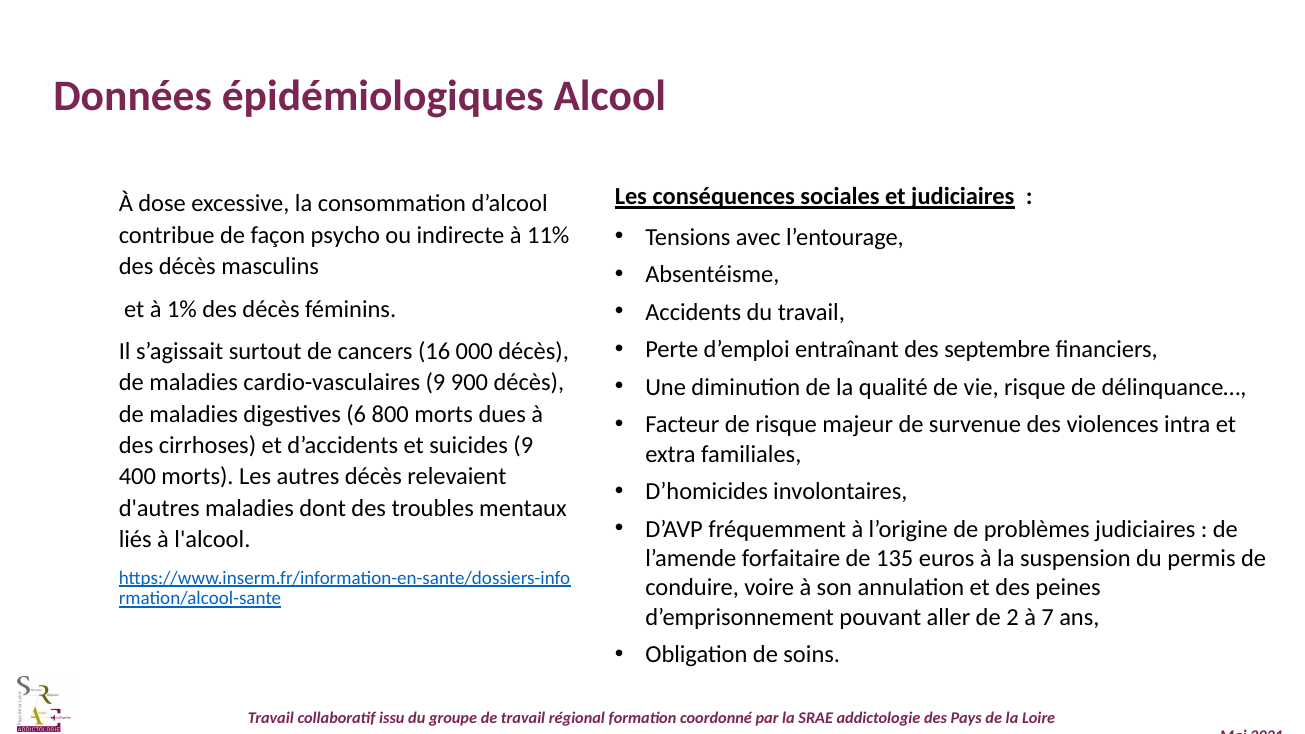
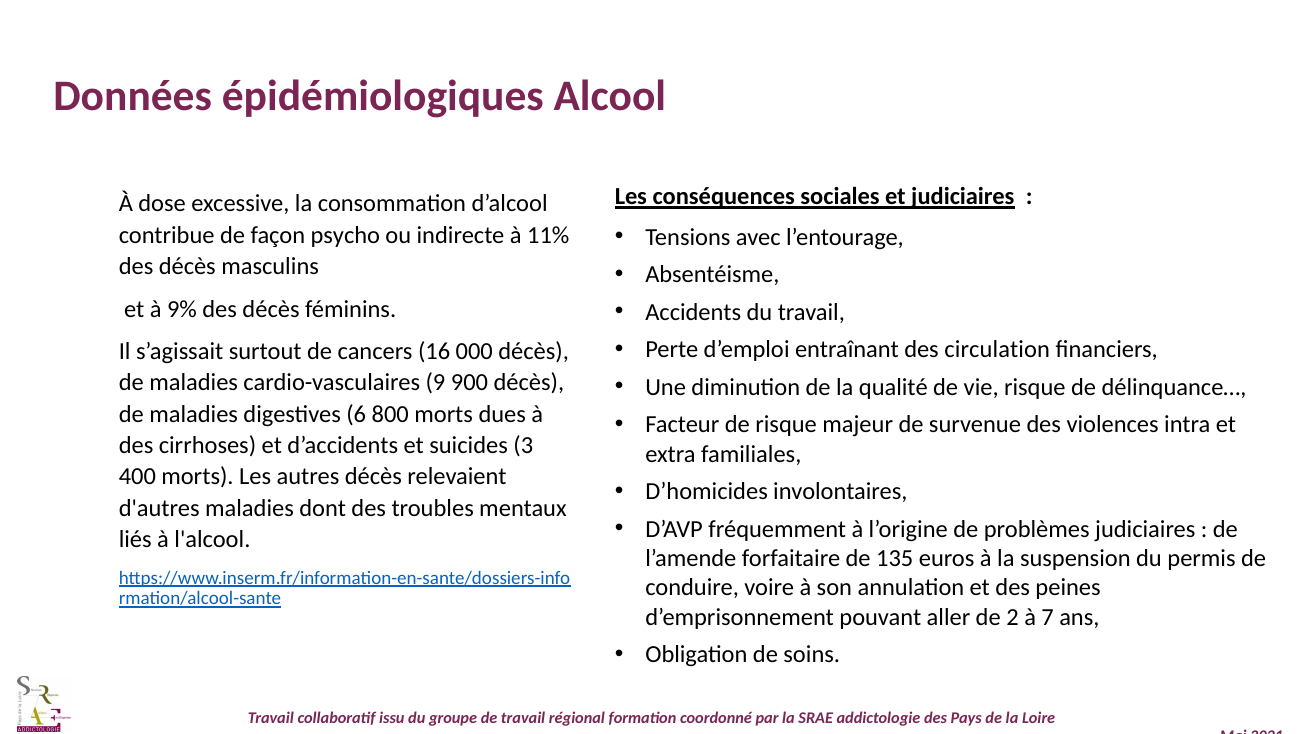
1%: 1% -> 9%
septembre: septembre -> circulation
suicides 9: 9 -> 3
